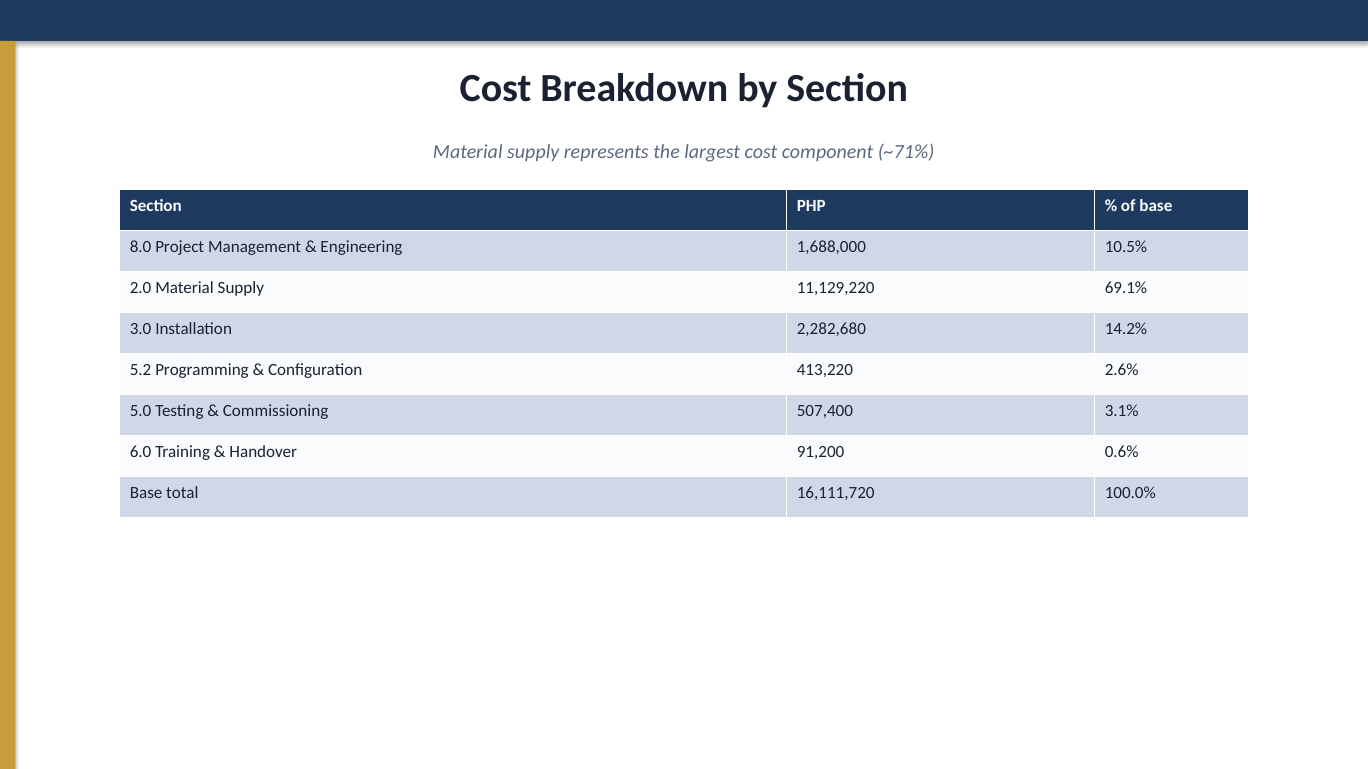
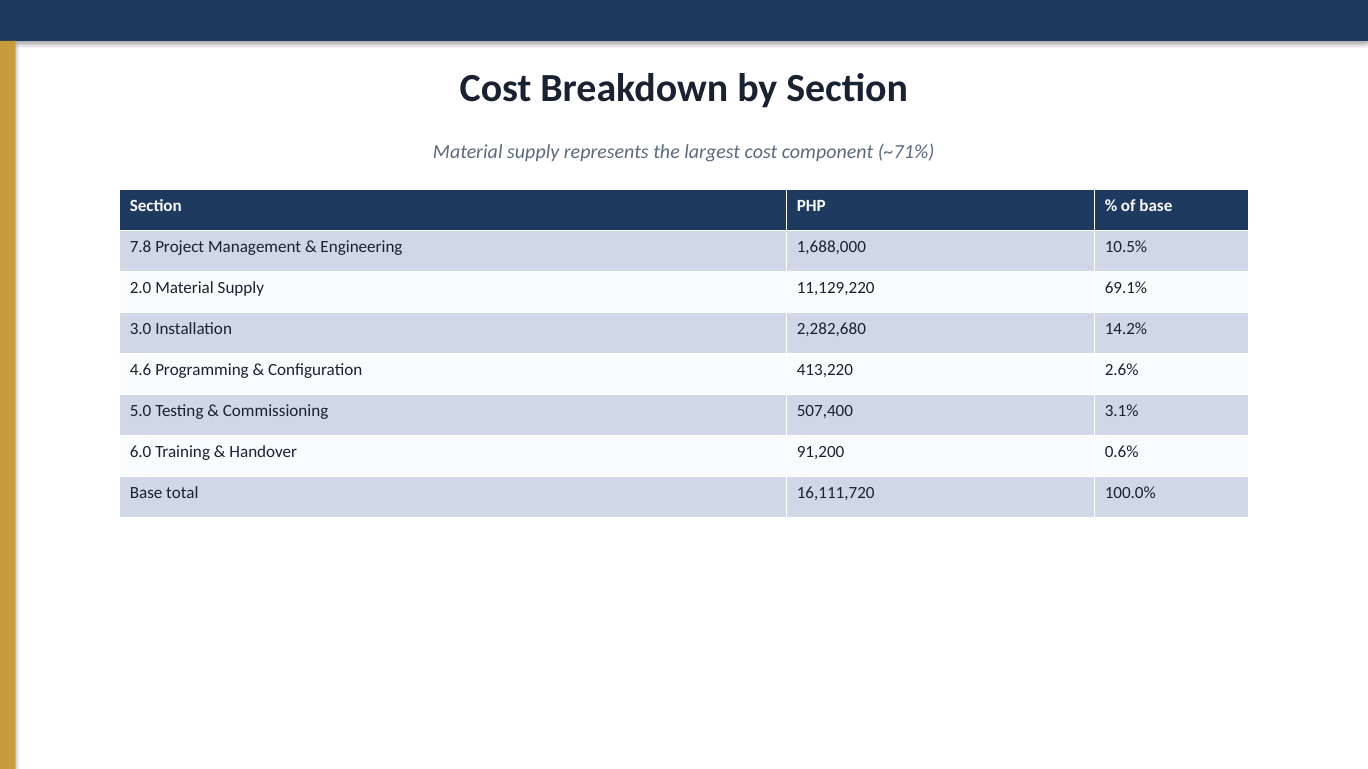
8.0: 8.0 -> 7.8
5.2: 5.2 -> 4.6
